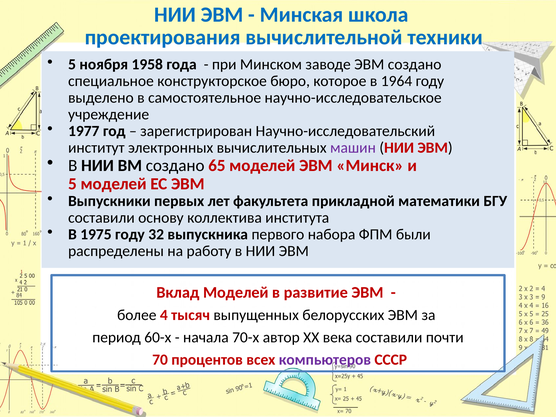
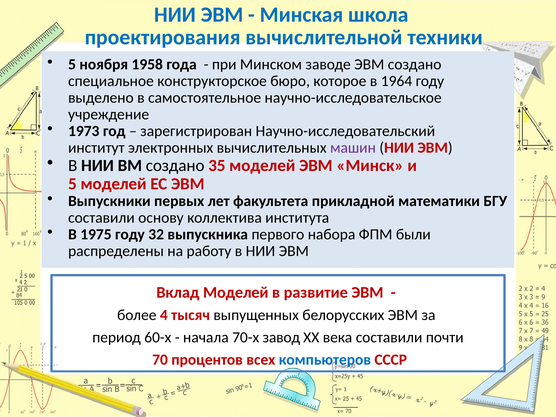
1977: 1977 -> 1973
65: 65 -> 35
автор: автор -> завод
компьютеров colour: purple -> blue
